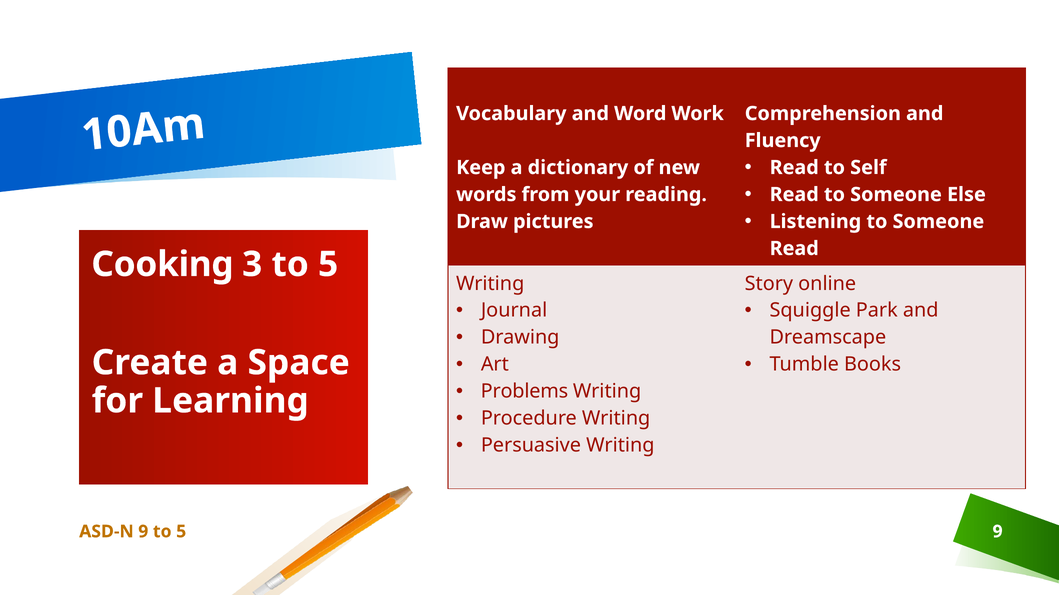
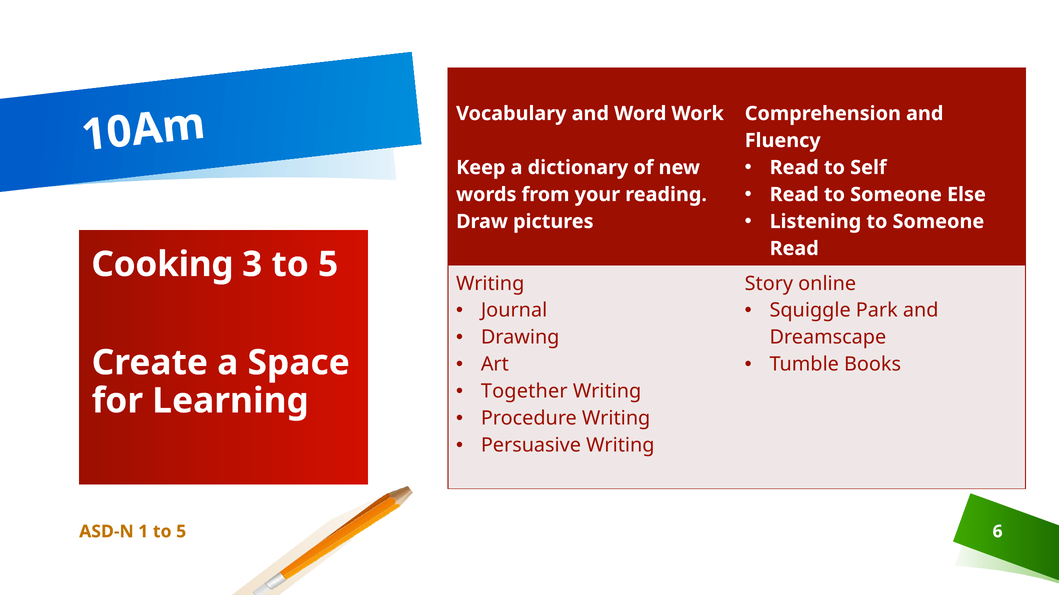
Problems: Problems -> Together
ASD-N 9: 9 -> 1
5 9: 9 -> 6
